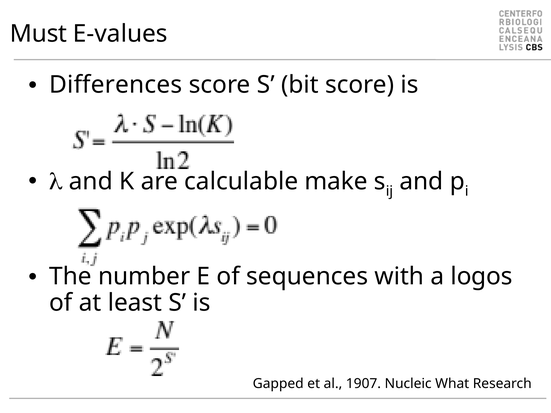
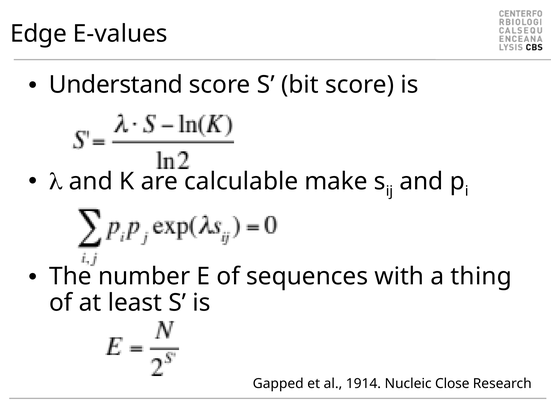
Must: Must -> Edge
Differences: Differences -> Understand
logos: logos -> thing
1907: 1907 -> 1914
What: What -> Close
